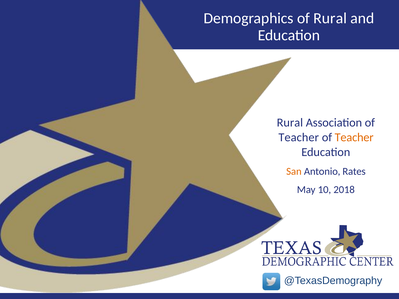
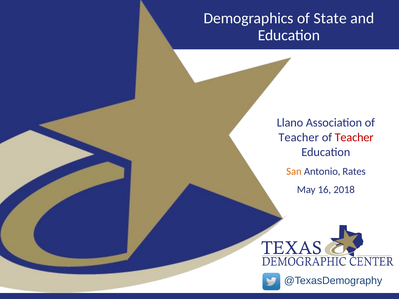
of Rural: Rural -> State
Rural at (290, 123): Rural -> Llano
Teacher at (354, 137) colour: orange -> red
10: 10 -> 16
